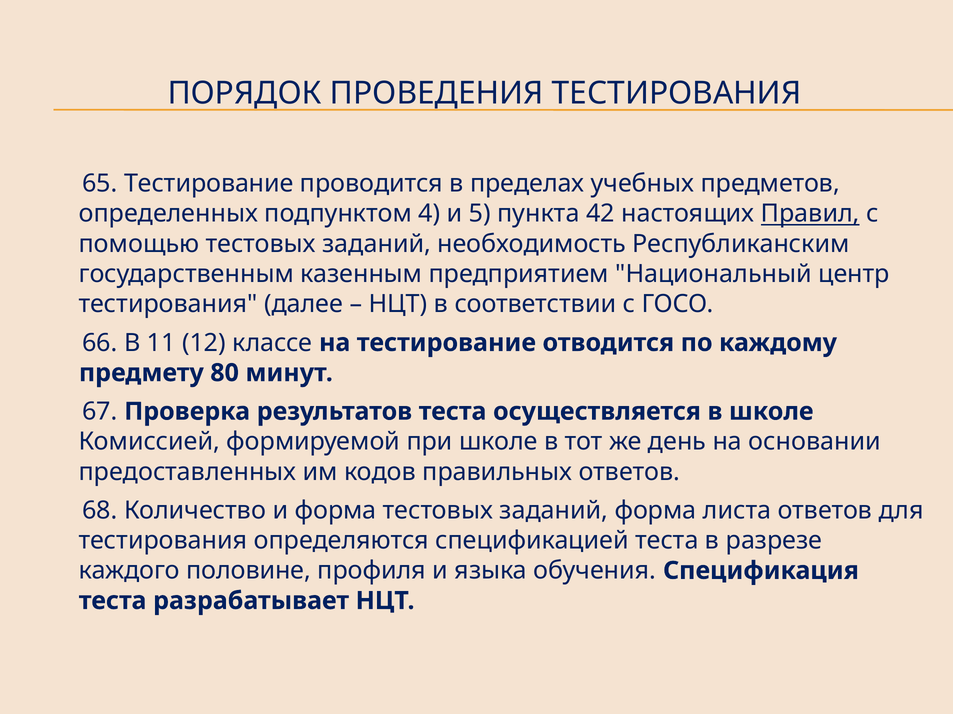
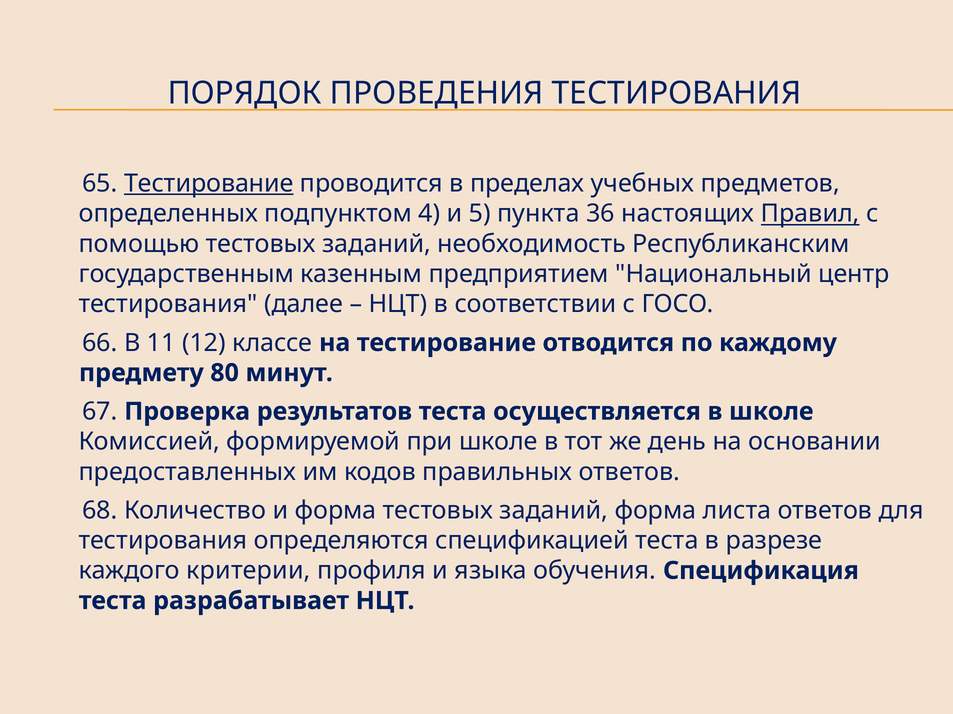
Тестирование at (209, 184) underline: none -> present
42: 42 -> 36
половине: половине -> критерии
